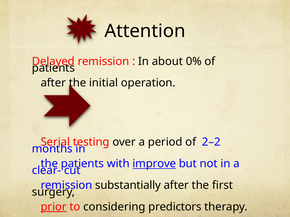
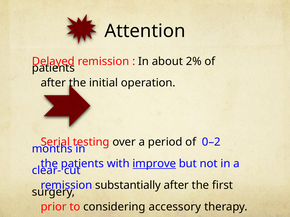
0%: 0% -> 2%
2–2: 2–2 -> 0–2
prior underline: present -> none
predictors: predictors -> accessory
